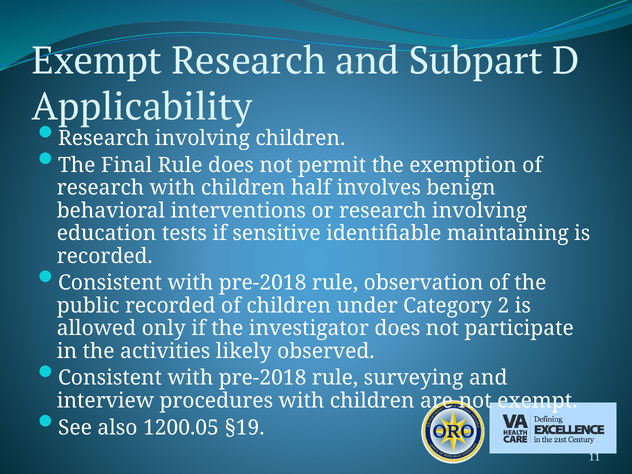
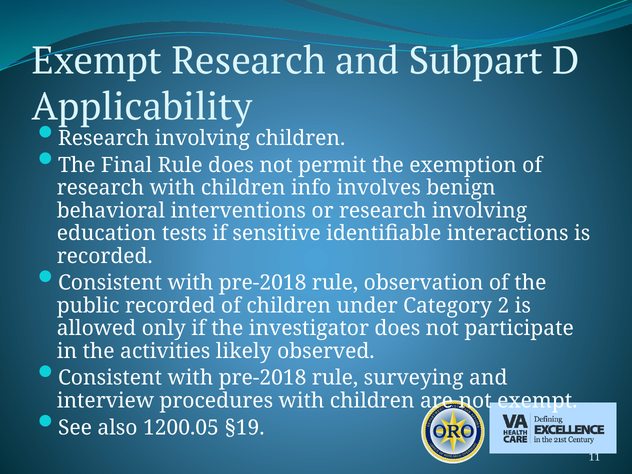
half: half -> info
maintaining: maintaining -> interactions
